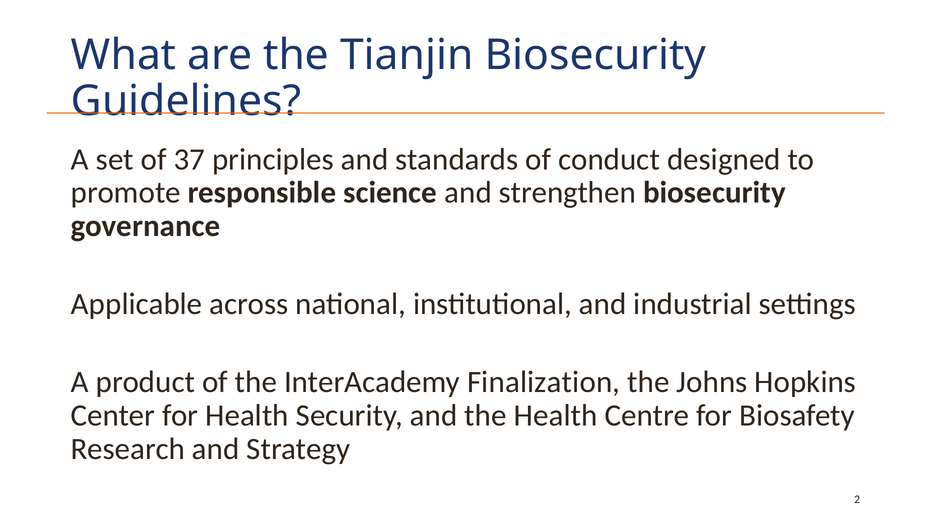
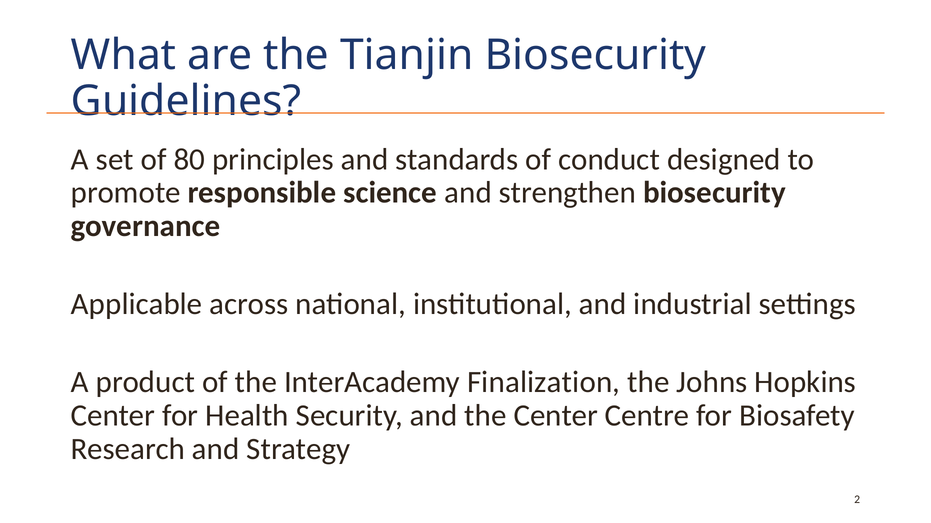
37: 37 -> 80
the Health: Health -> Center
